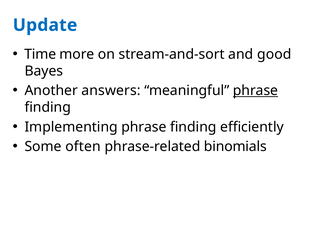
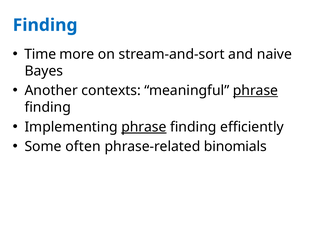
Update at (45, 25): Update -> Finding
good: good -> naive
answers: answers -> contexts
phrase at (144, 127) underline: none -> present
